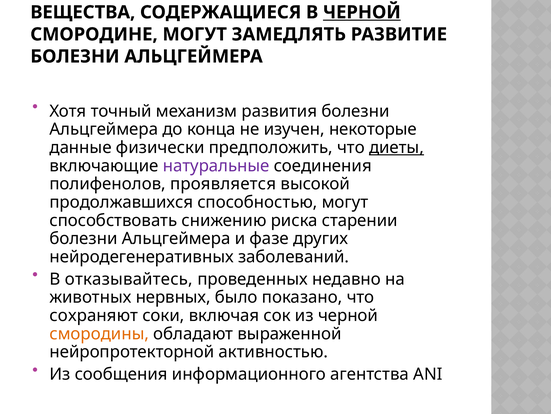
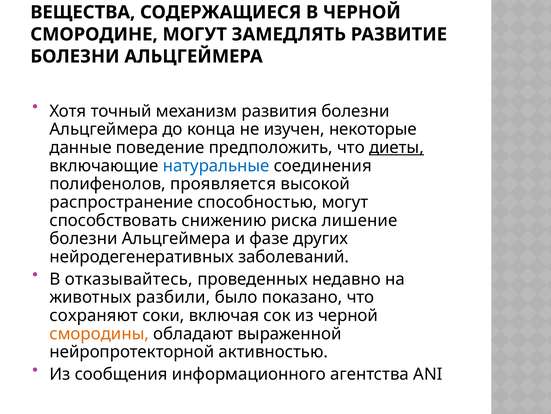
ЧЕРНОЙ at (362, 12) underline: present -> none
физически: физически -> поведение
натуральные colour: purple -> blue
продолжавшихся: продолжавшихся -> распространение
старении: старении -> лишение
нервных: нервных -> разбили
